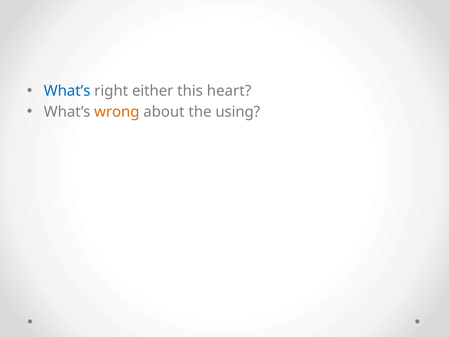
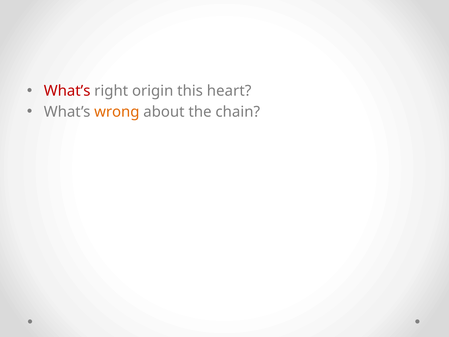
What’s at (67, 91) colour: blue -> red
either: either -> origin
using: using -> chain
